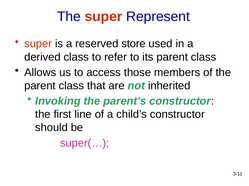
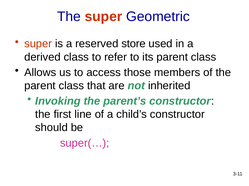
Represent: Represent -> Geometric
